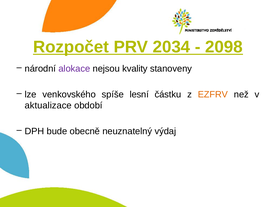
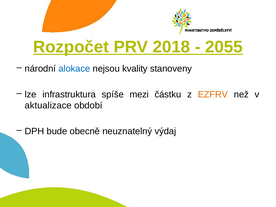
2034: 2034 -> 2018
2098: 2098 -> 2055
alokace colour: purple -> blue
venkovského: venkovského -> infrastruktura
lesní: lesní -> mezi
